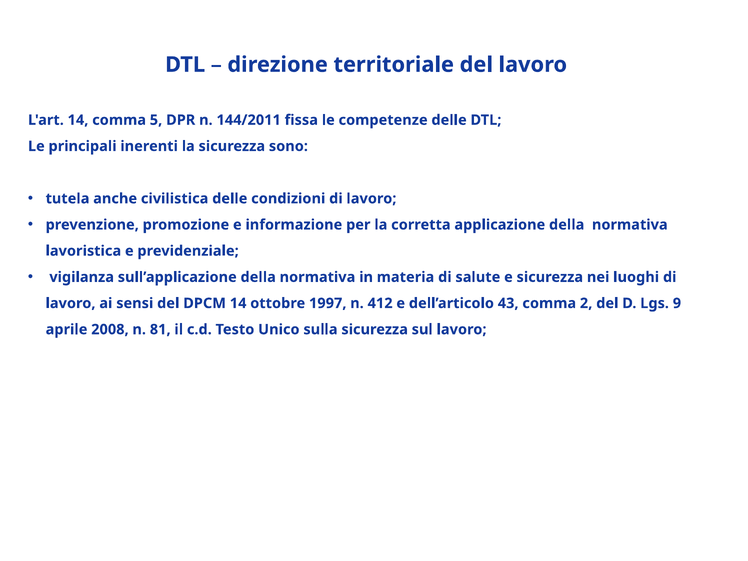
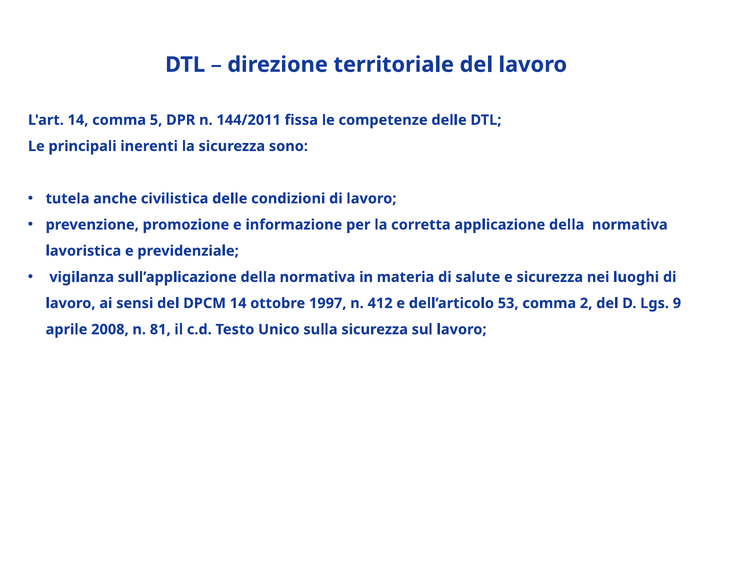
43: 43 -> 53
